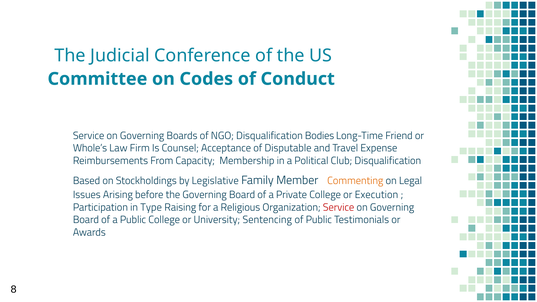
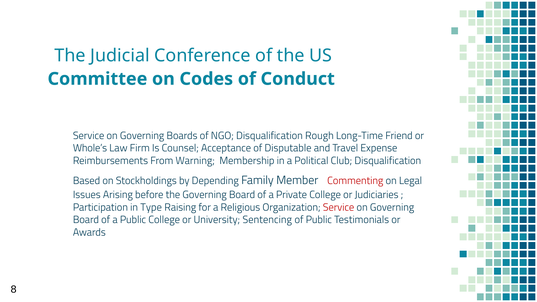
Bodies: Bodies -> Rough
Capacity: Capacity -> Warning
Legislative: Legislative -> Depending
Commenting colour: orange -> red
Execution: Execution -> Judiciaries
